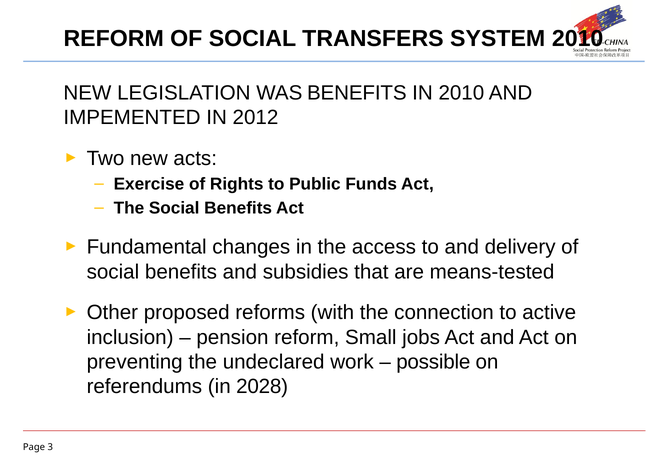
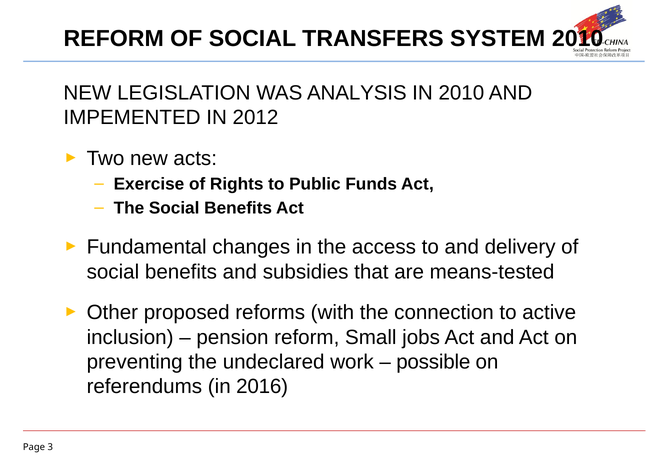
WAS BENEFITS: BENEFITS -> ANALYSIS
2028: 2028 -> 2016
